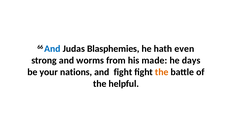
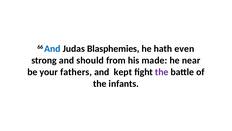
worms: worms -> should
days: days -> near
nations: nations -> fathers
and fight: fight -> kept
the at (162, 72) colour: orange -> purple
helpful: helpful -> infants
